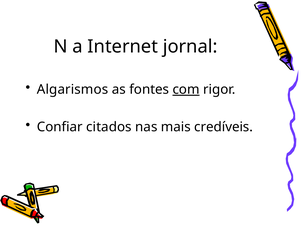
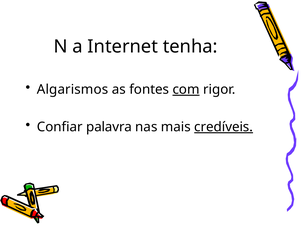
jornal: jornal -> tenha
citados: citados -> palavra
credíveis underline: none -> present
